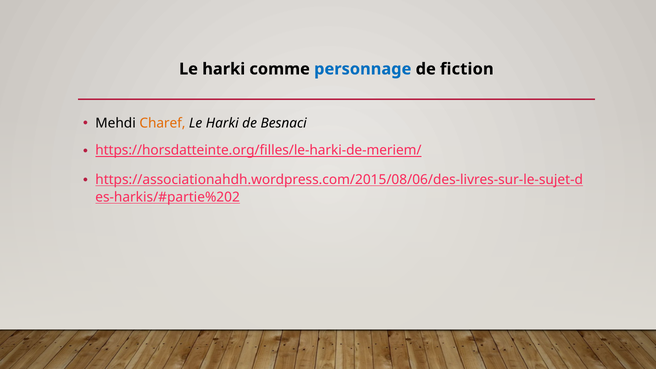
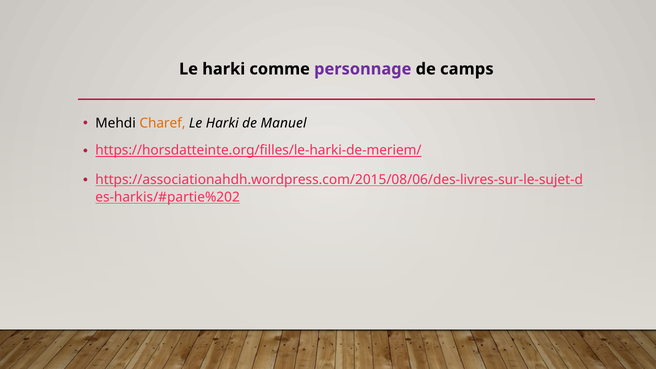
personnage colour: blue -> purple
fiction: fiction -> camps
Besnaci: Besnaci -> Manuel
